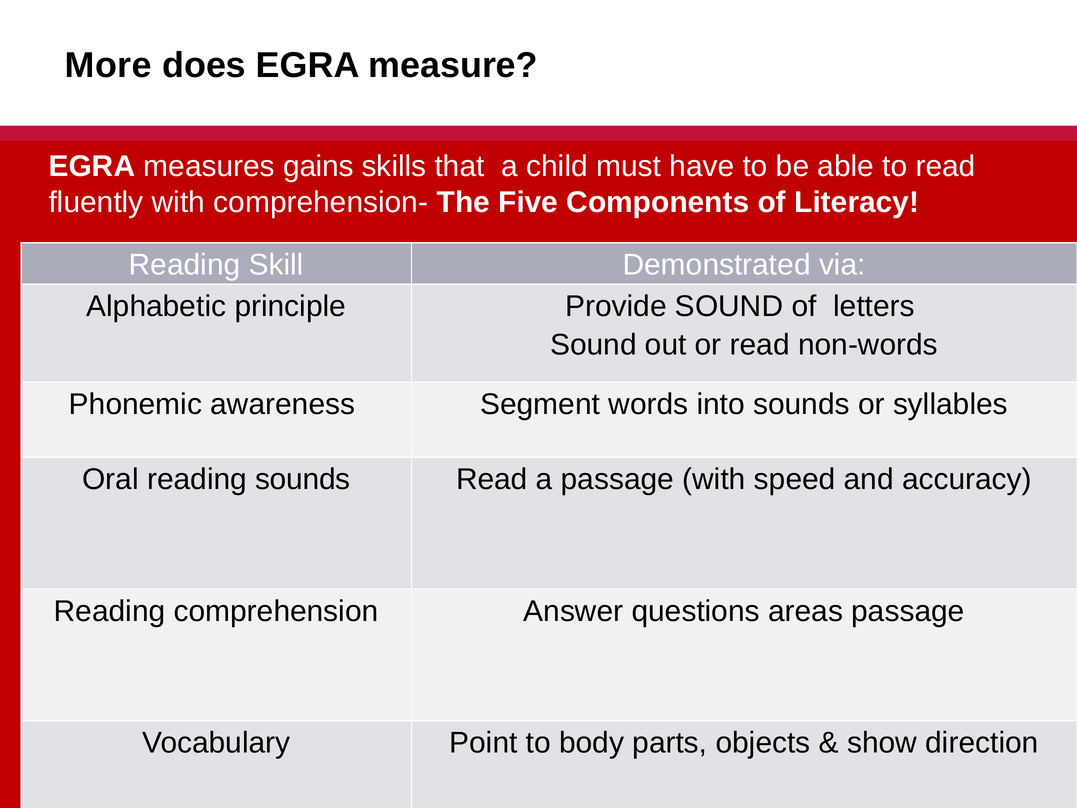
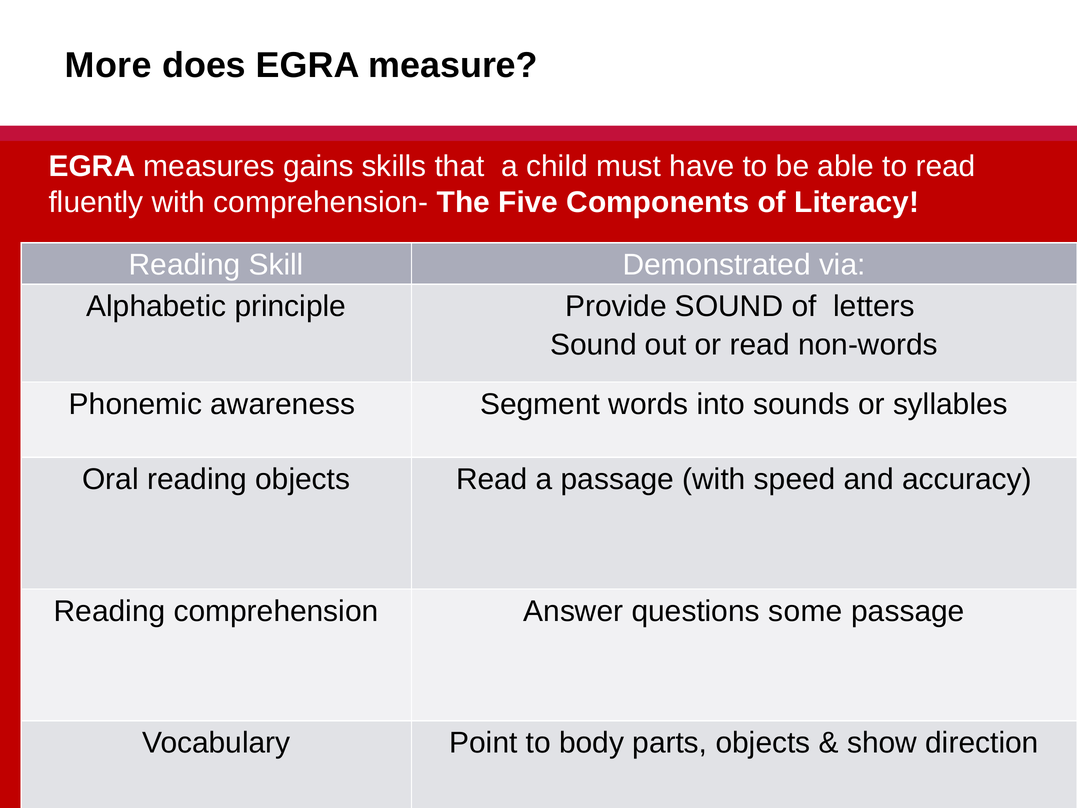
reading sounds: sounds -> objects
areas: areas -> some
